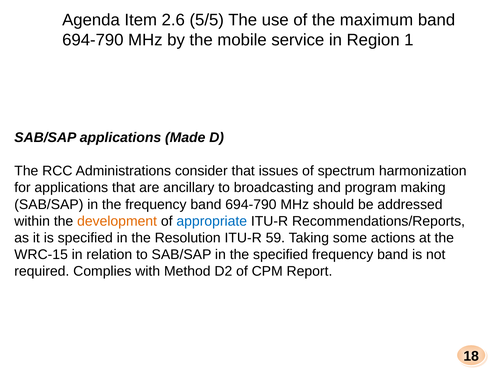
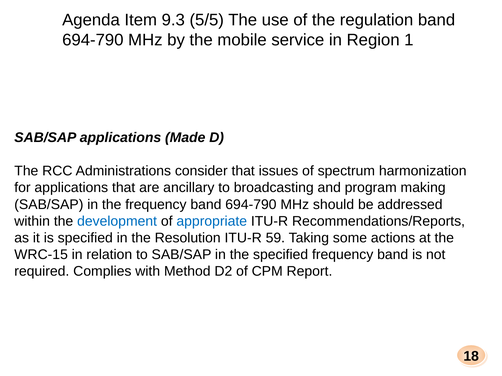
2.6: 2.6 -> 9.3
maximum: maximum -> regulation
development colour: orange -> blue
